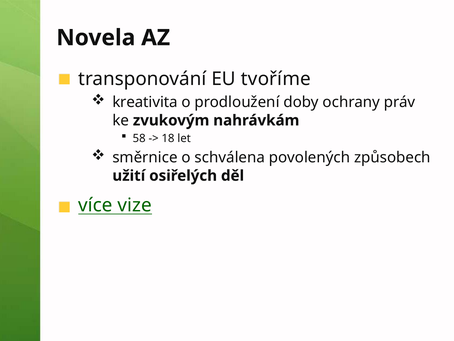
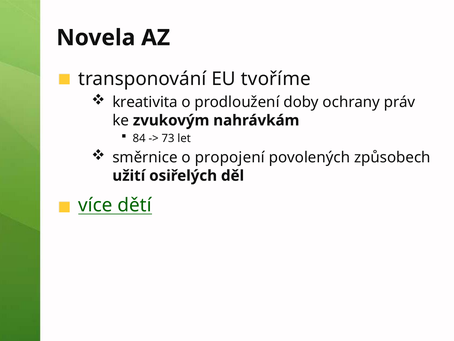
58: 58 -> 84
18: 18 -> 73
schválena: schválena -> propojení
vize: vize -> dětí
